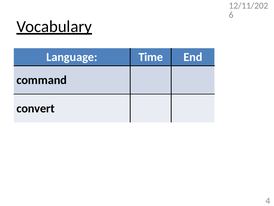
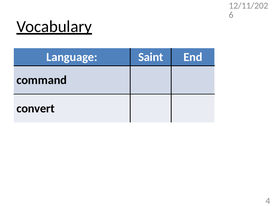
Time: Time -> Saint
